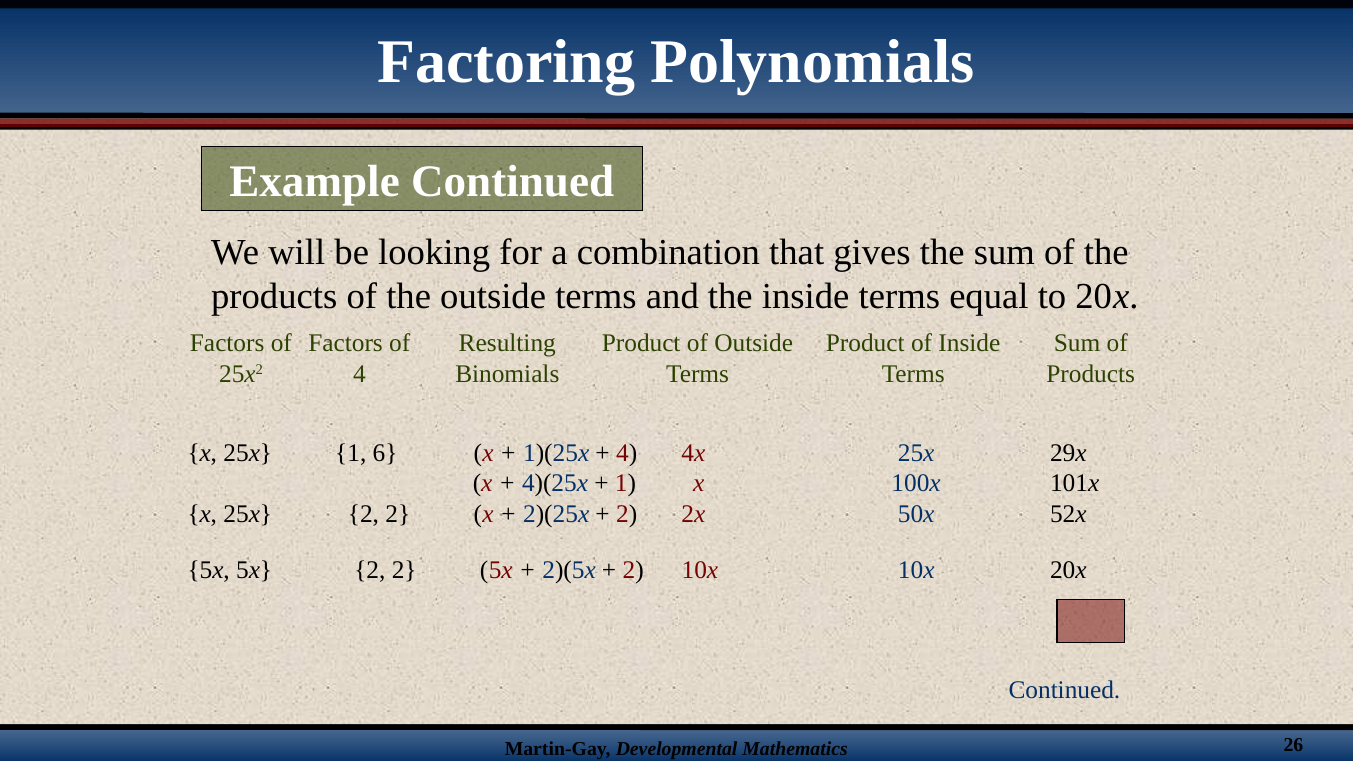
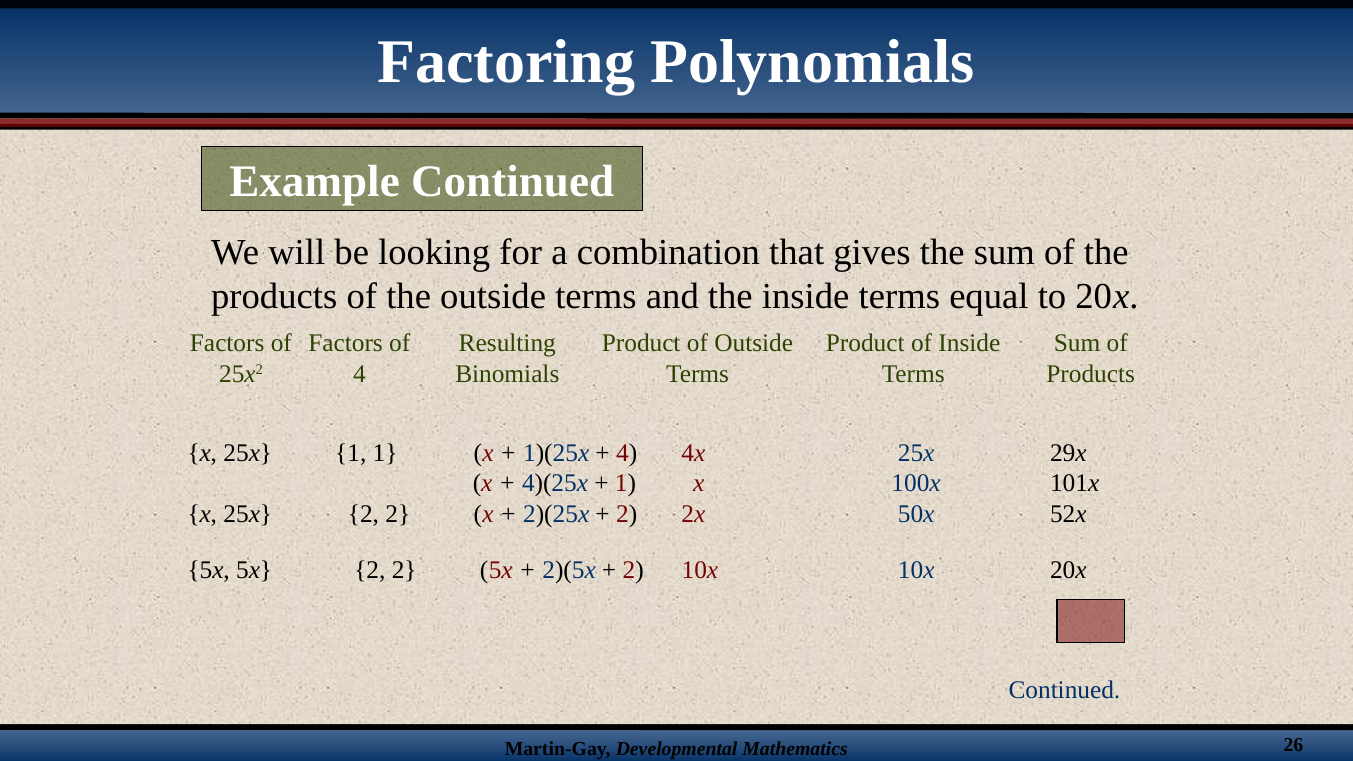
1 6: 6 -> 1
